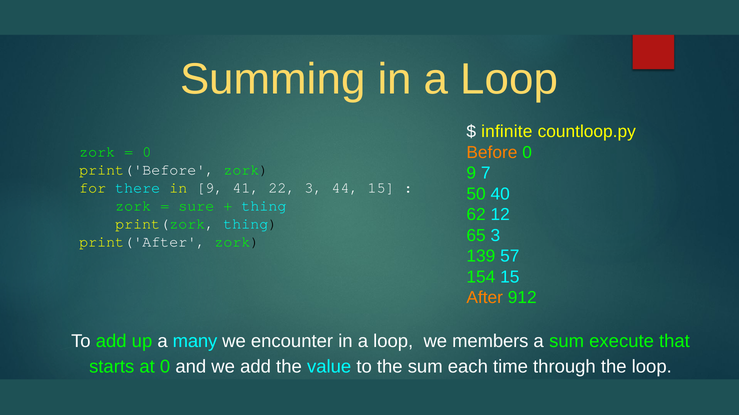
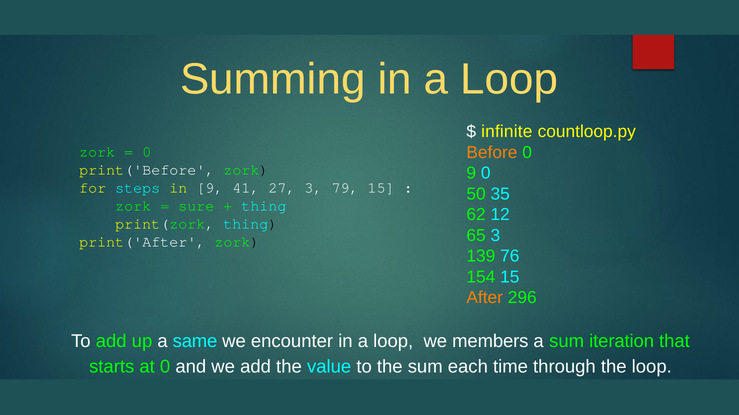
9 7: 7 -> 0
there: there -> steps
22: 22 -> 27
44: 44 -> 79
40: 40 -> 35
57: 57 -> 76
912: 912 -> 296
many: many -> same
execute: execute -> iteration
